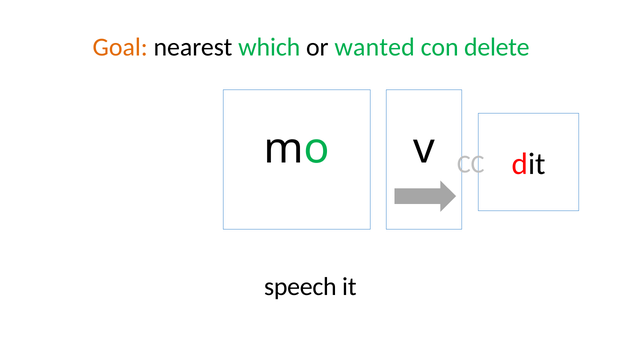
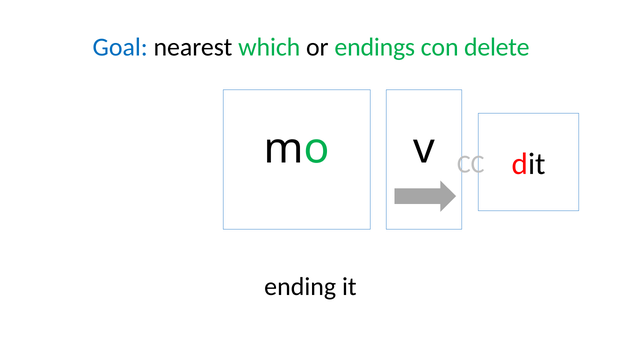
Goal colour: orange -> blue
wanted: wanted -> endings
speech: speech -> ending
